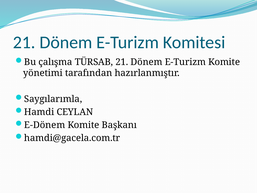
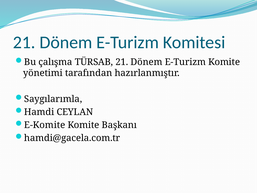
E-Dönem: E-Dönem -> E-Komite
